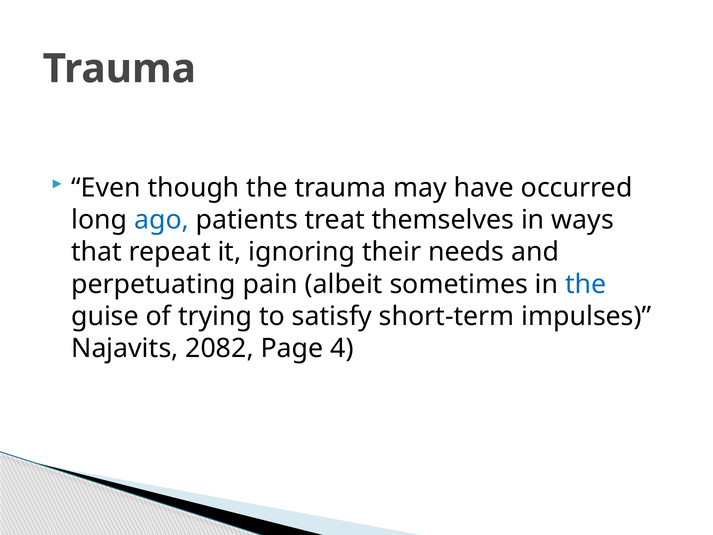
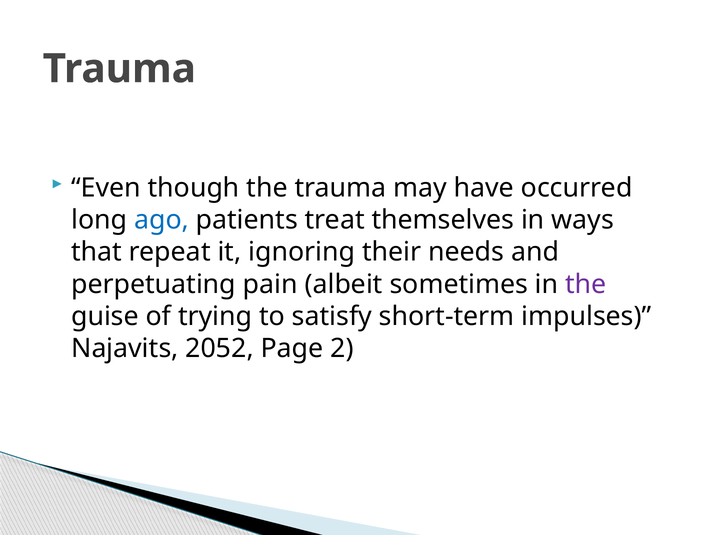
the at (586, 284) colour: blue -> purple
2082: 2082 -> 2052
4: 4 -> 2
